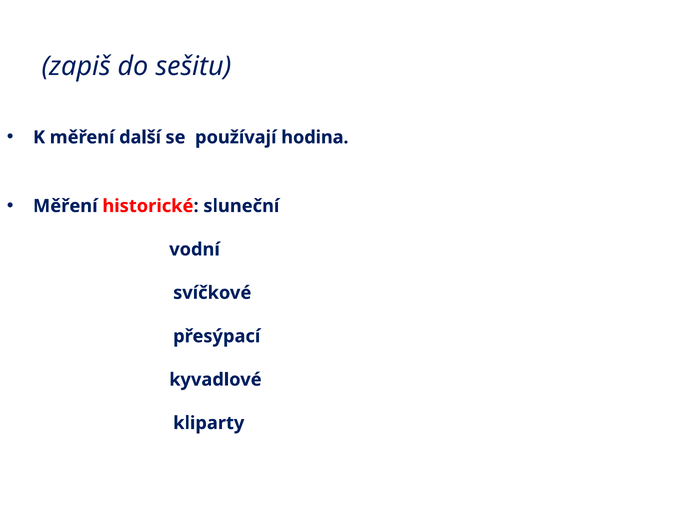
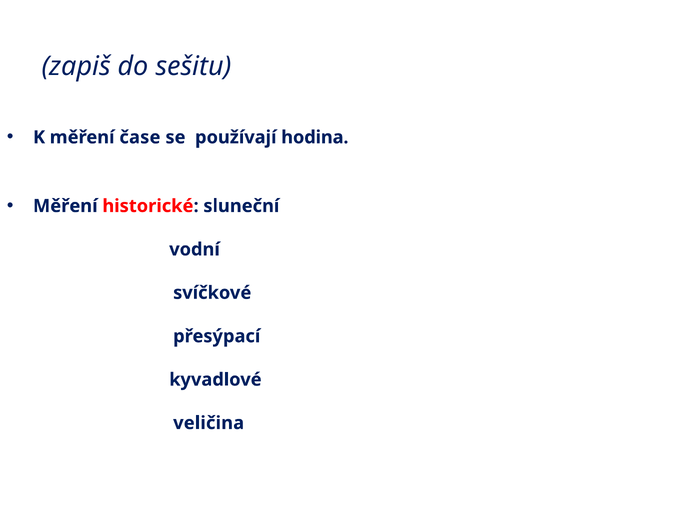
další: další -> čase
kliparty: kliparty -> veličina
